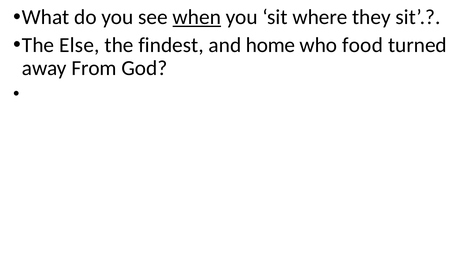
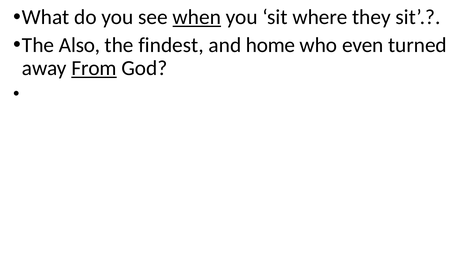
Else: Else -> Also
food: food -> even
From underline: none -> present
